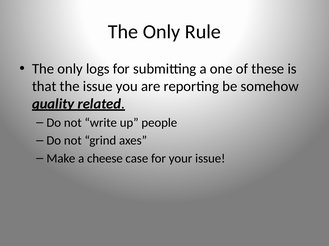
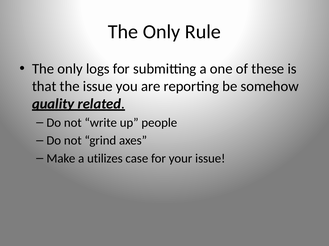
cheese: cheese -> utilizes
